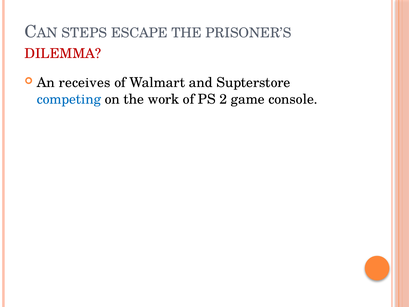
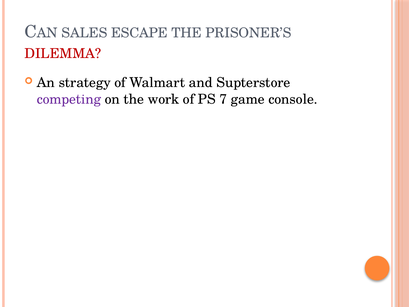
STEPS: STEPS -> SALES
receives: receives -> strategy
competing colour: blue -> purple
2: 2 -> 7
